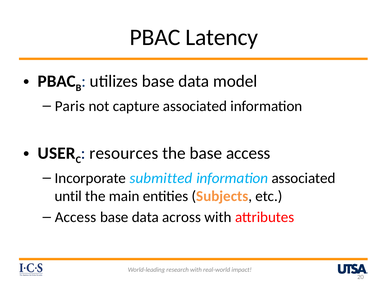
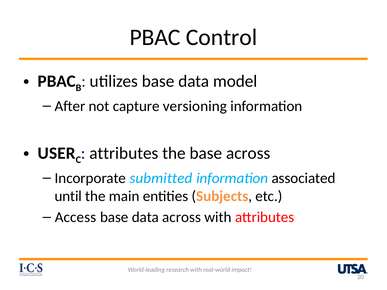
Latency: Latency -> Control
Paris: Paris -> After
capture associated: associated -> versioning
resources at (124, 153): resources -> attributes
base access: access -> across
